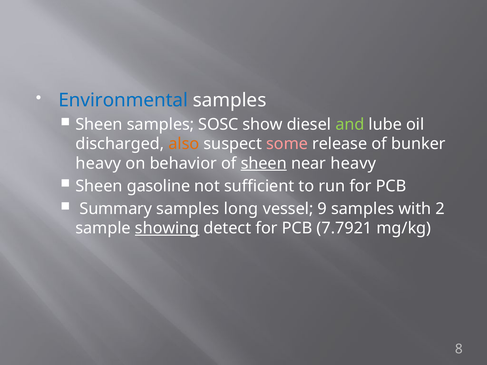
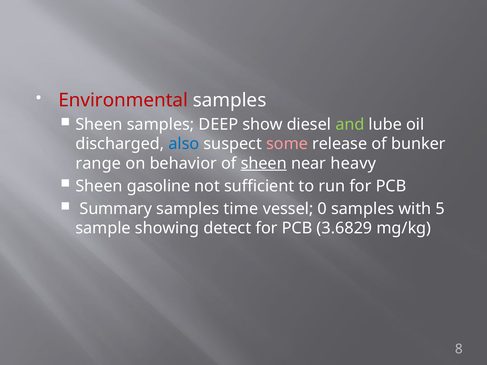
Environmental colour: blue -> red
SOSC: SOSC -> DEEP
also colour: orange -> blue
heavy at (98, 163): heavy -> range
long: long -> time
9: 9 -> 0
2: 2 -> 5
showing underline: present -> none
7.7921: 7.7921 -> 3.6829
